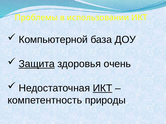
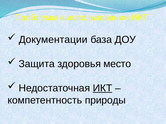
Компьютерной: Компьютерной -> Документации
Защита underline: present -> none
очень: очень -> место
